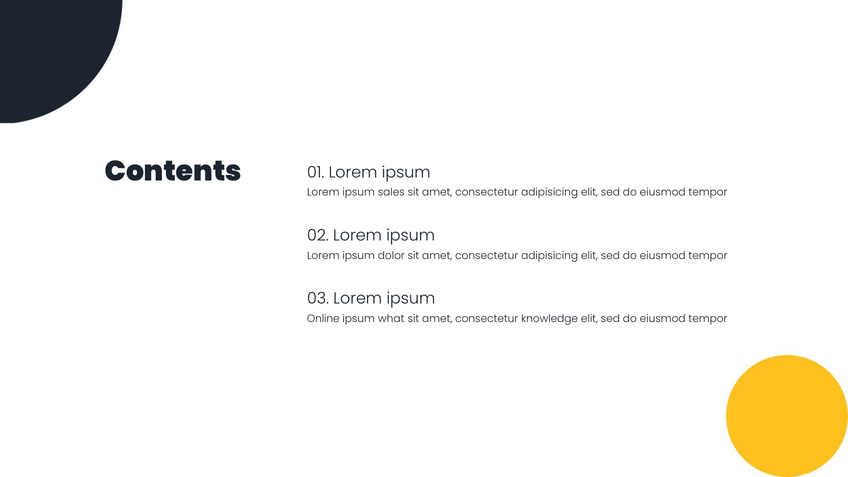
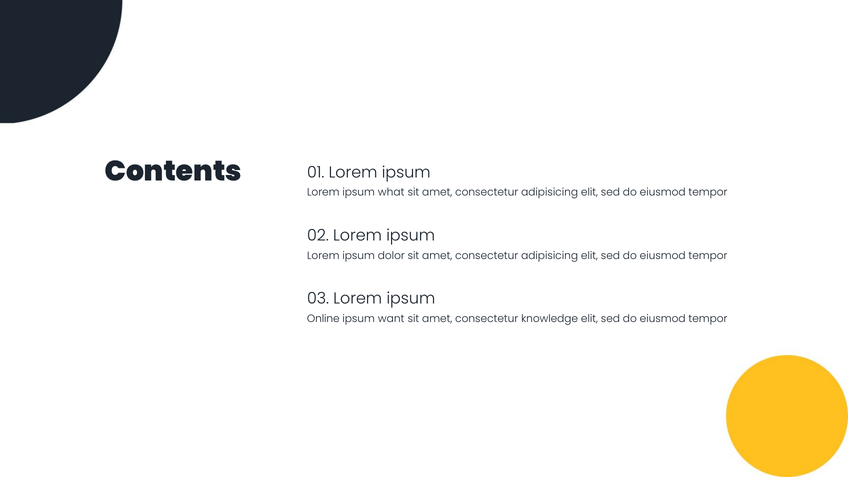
sales: sales -> what
what: what -> want
